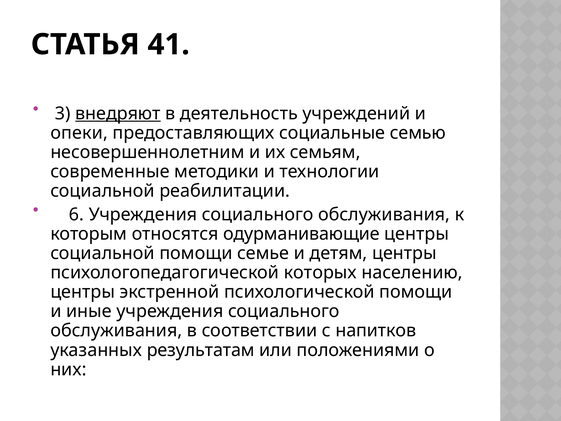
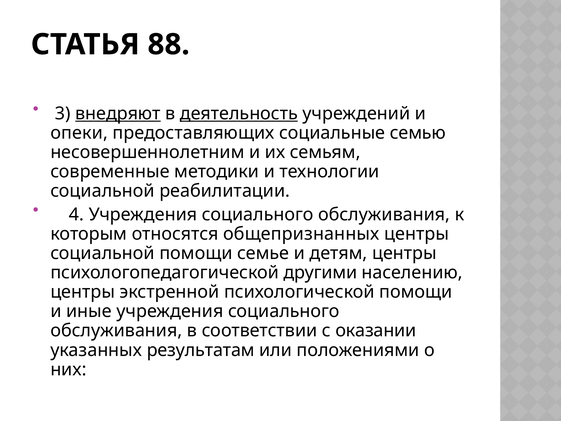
41: 41 -> 88
деятельность underline: none -> present
6: 6 -> 4
одурманивающие: одурманивающие -> общепризнанных
которых: которых -> другими
напитков: напитков -> оказании
